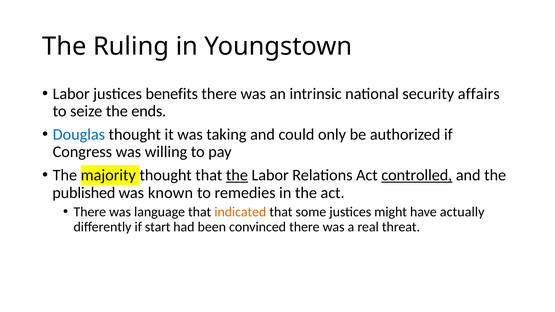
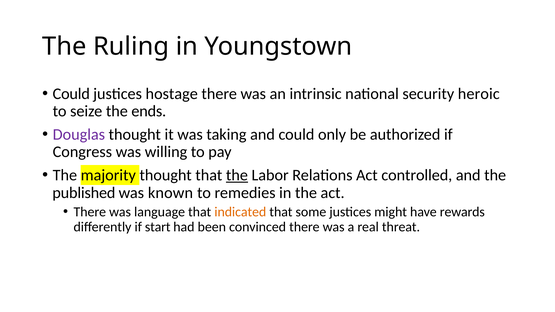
Labor at (71, 94): Labor -> Could
benefits: benefits -> hostage
affairs: affairs -> heroic
Douglas colour: blue -> purple
controlled underline: present -> none
actually: actually -> rewards
